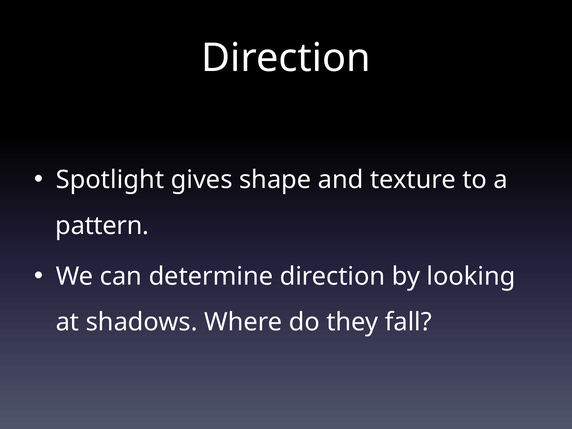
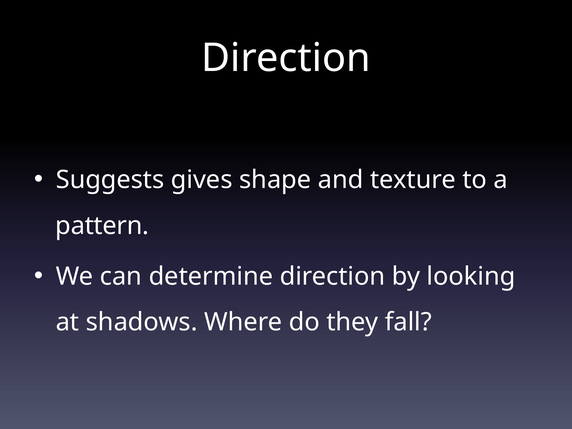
Spotlight: Spotlight -> Suggests
